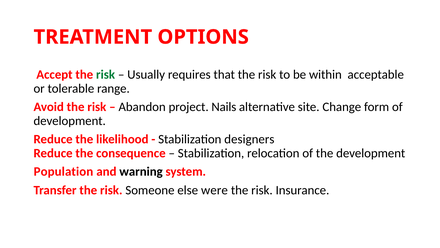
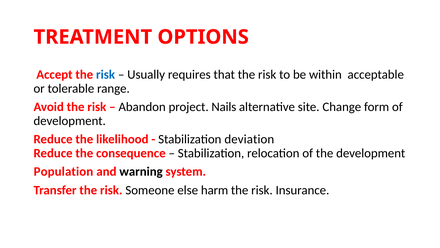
risk at (106, 74) colour: green -> blue
designers: designers -> deviation
were: were -> harm
